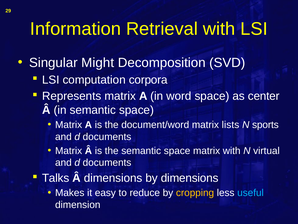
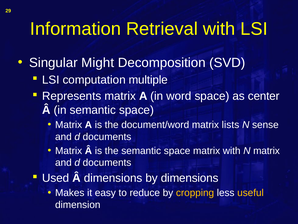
corpora: corpora -> multiple
sports: sports -> sense
N virtual: virtual -> matrix
Talks: Talks -> Used
useful colour: light blue -> yellow
